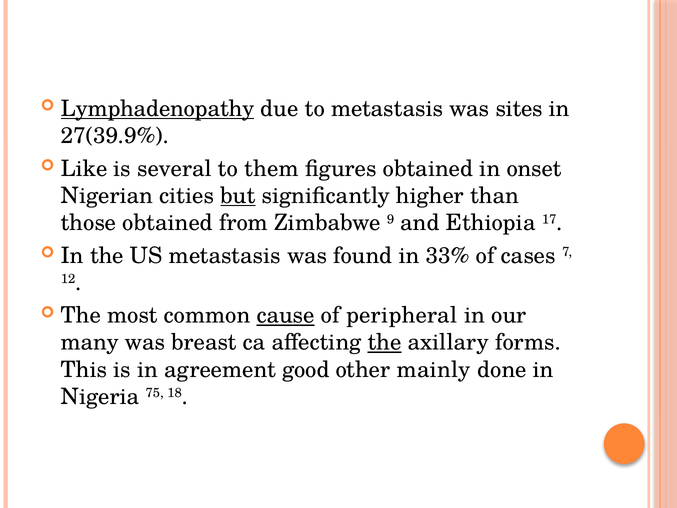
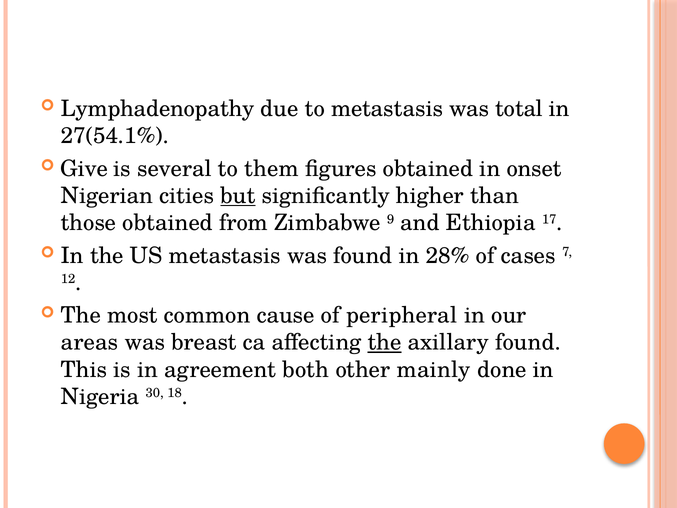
Lymphadenopathy underline: present -> none
sites: sites -> total
27(39.9%: 27(39.9% -> 27(54.1%
Like: Like -> Give
33%: 33% -> 28%
cause underline: present -> none
many: many -> areas
axillary forms: forms -> found
good: good -> both
75: 75 -> 30
